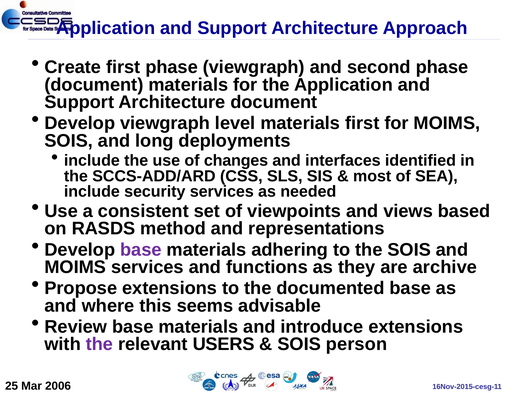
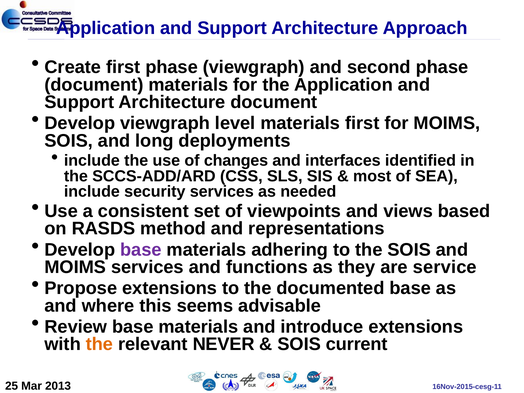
archive: archive -> service
the at (99, 344) colour: purple -> orange
USERS: USERS -> NEVER
person: person -> current
2006: 2006 -> 2013
